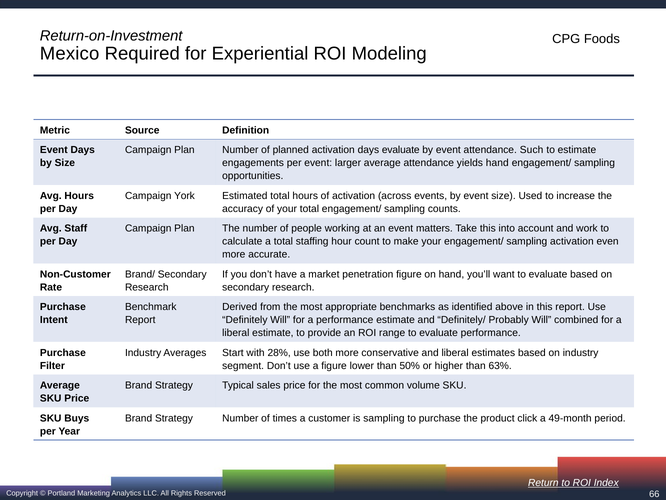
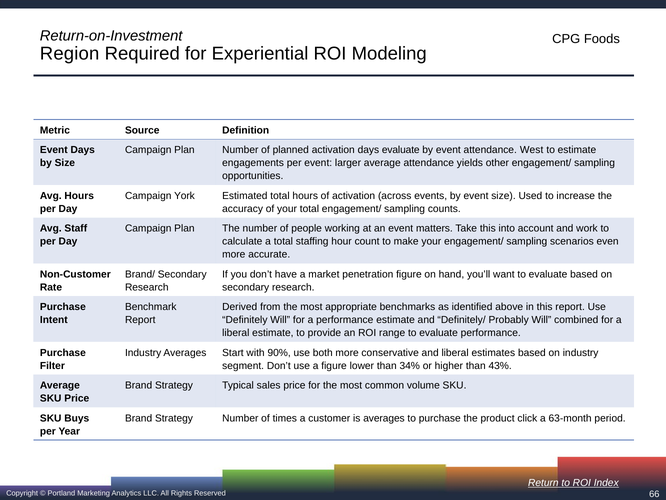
Mexico: Mexico -> Region
Such: Such -> West
yields hand: hand -> other
sampling activation: activation -> scenarios
28%: 28% -> 90%
50%: 50% -> 34%
63%: 63% -> 43%
is sampling: sampling -> averages
49-month: 49-month -> 63-month
